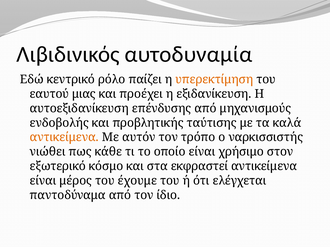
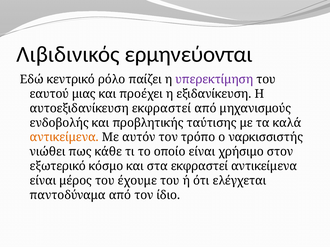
αυτοδυναμία: αυτοδυναμία -> ερμηνεύονται
υπερεκτίμηση colour: orange -> purple
αυτοεξιδανίκευση επένδυσης: επένδυσης -> εκφραστεί
